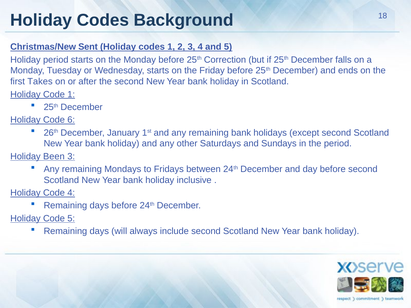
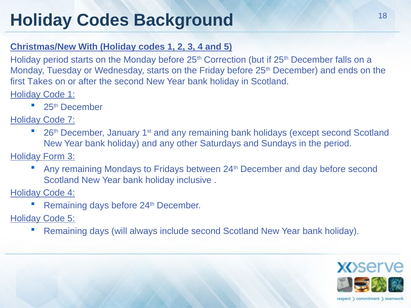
Sent: Sent -> With
6: 6 -> 7
Been: Been -> Form
